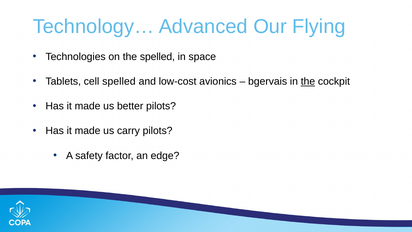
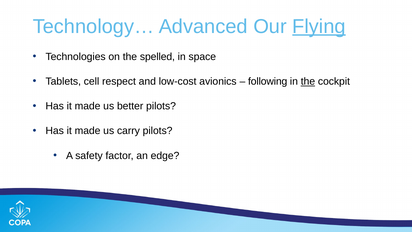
Flying underline: none -> present
cell spelled: spelled -> respect
bgervais: bgervais -> following
